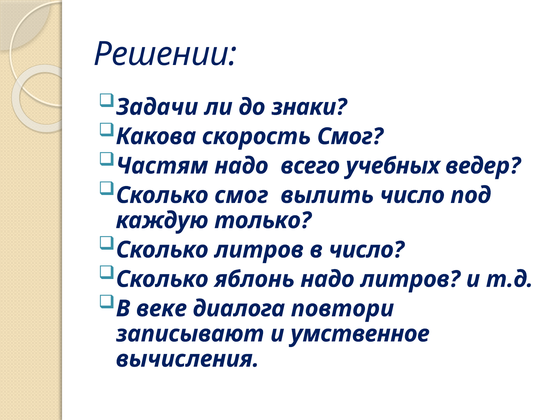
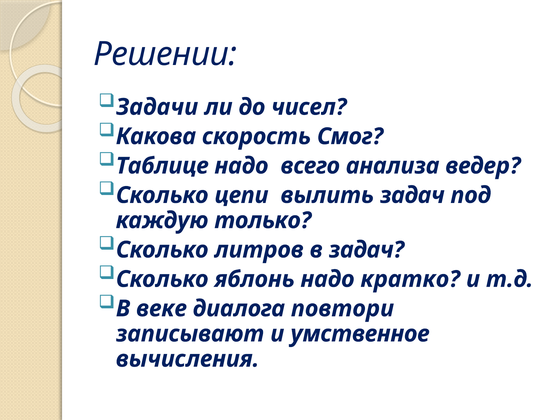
знаки: знаки -> чисел
Частям: Частям -> Таблице
учебных: учебных -> анализа
Сколько смог: смог -> цепи
вылить число: число -> задач
в число: число -> задач
надо литров: литров -> кратко
